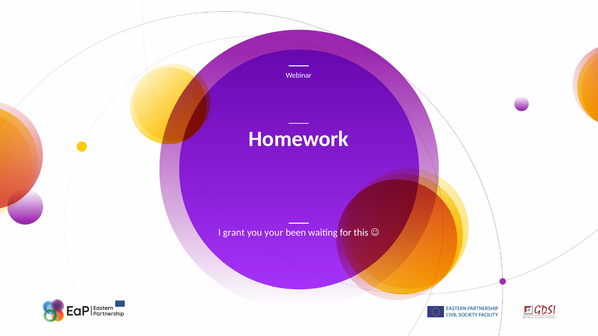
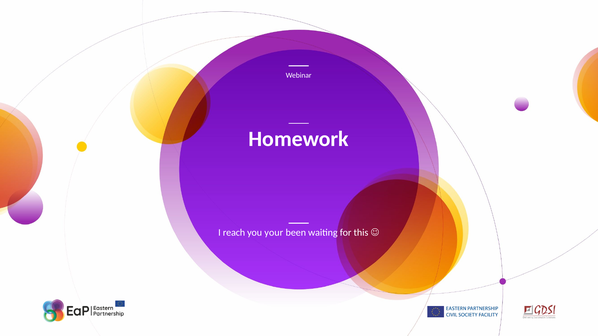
grant: grant -> reach
